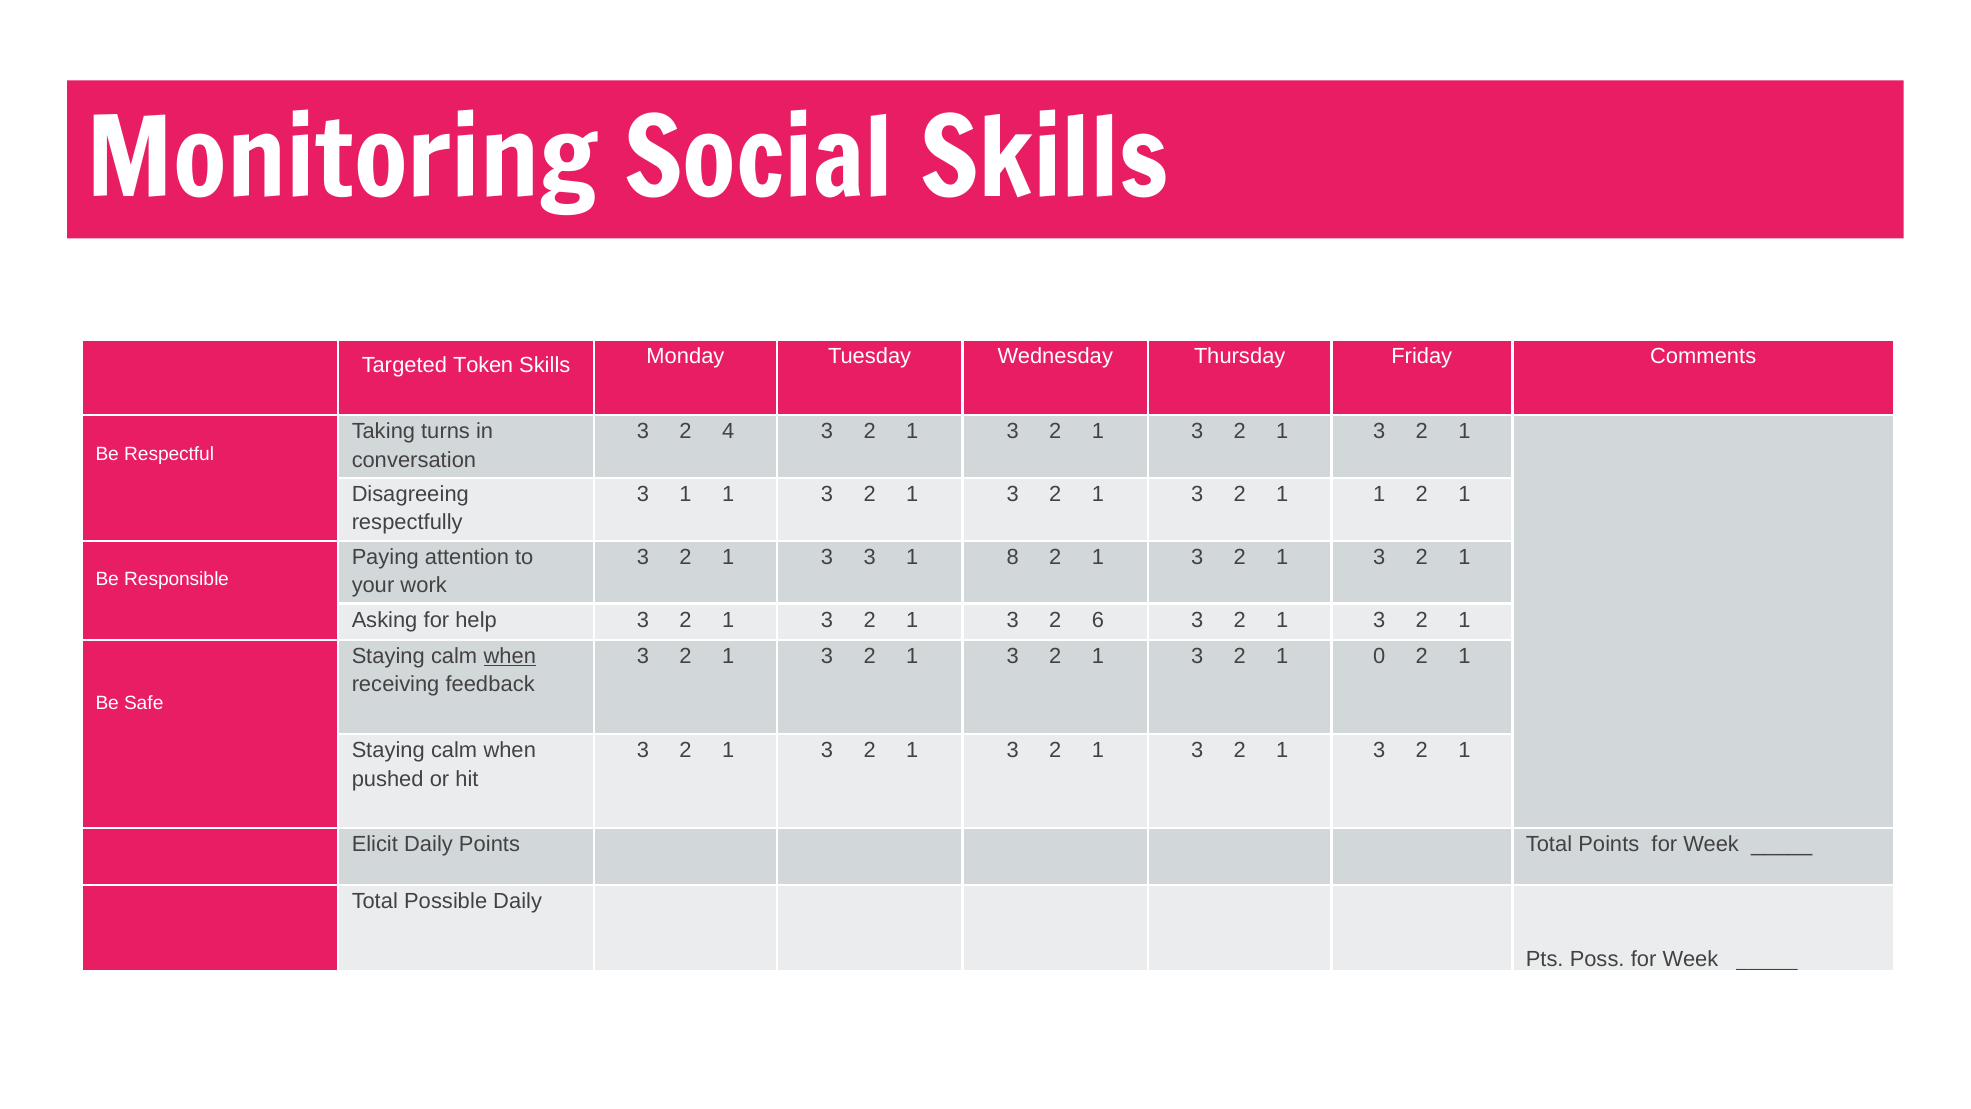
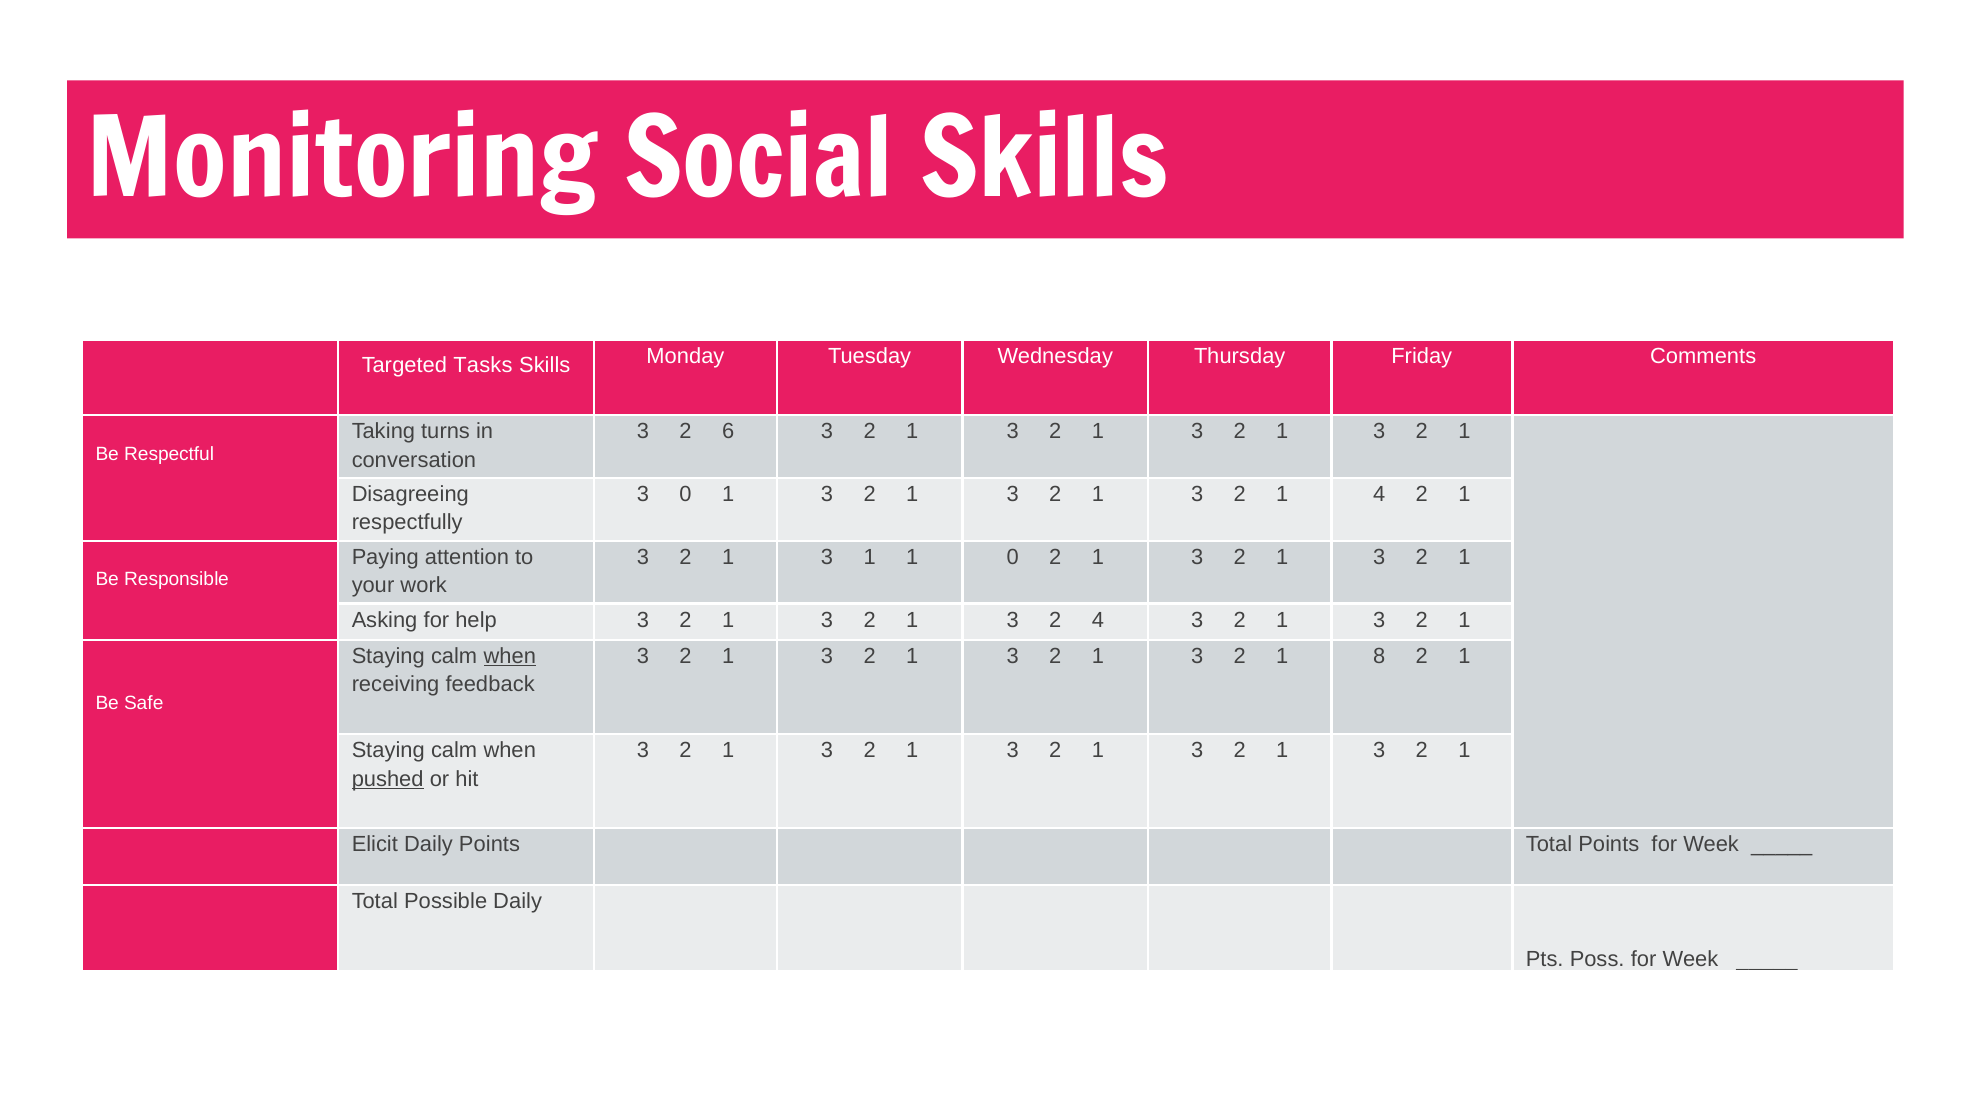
Token: Token -> Tasks
4: 4 -> 6
1 at (685, 494): 1 -> 0
2 1 1: 1 -> 4
3 3: 3 -> 1
1 8: 8 -> 0
2 6: 6 -> 4
0: 0 -> 8
pushed underline: none -> present
